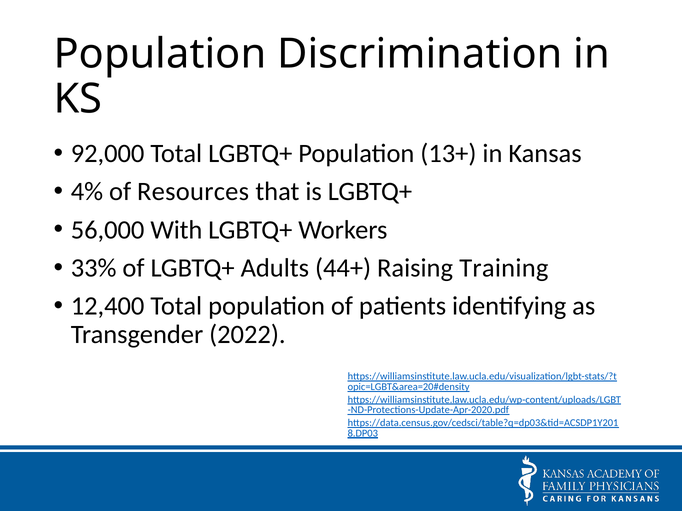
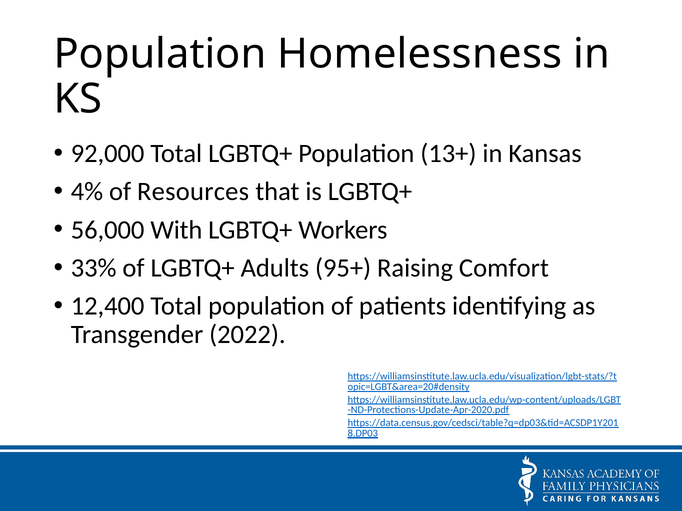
Discrimination: Discrimination -> Homelessness
44+: 44+ -> 95+
Training: Training -> Comfort
